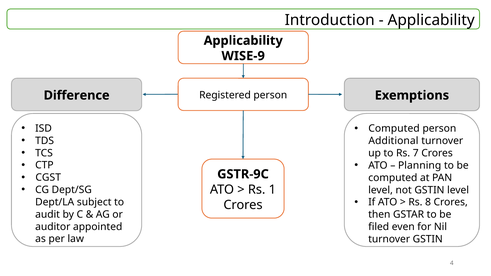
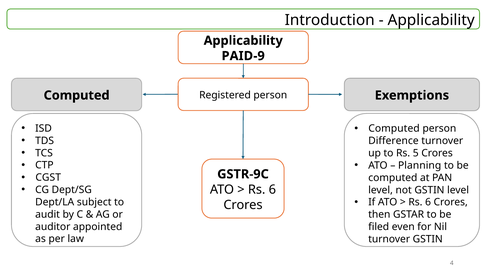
WISE-9: WISE-9 -> PAID-9
Difference at (77, 95): Difference -> Computed
Additional: Additional -> Difference
7: 7 -> 5
1 at (272, 190): 1 -> 6
8 at (428, 202): 8 -> 6
